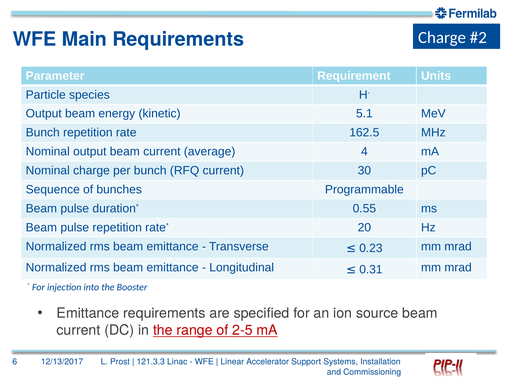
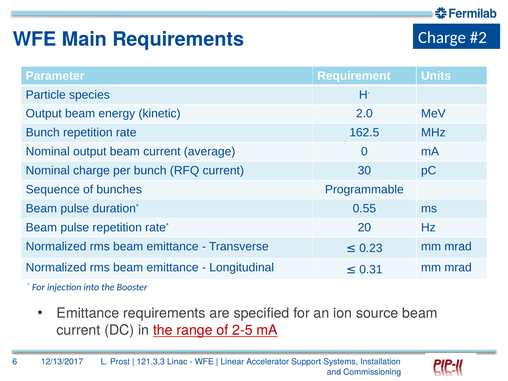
5.1: 5.1 -> 2.0
4: 4 -> 0
